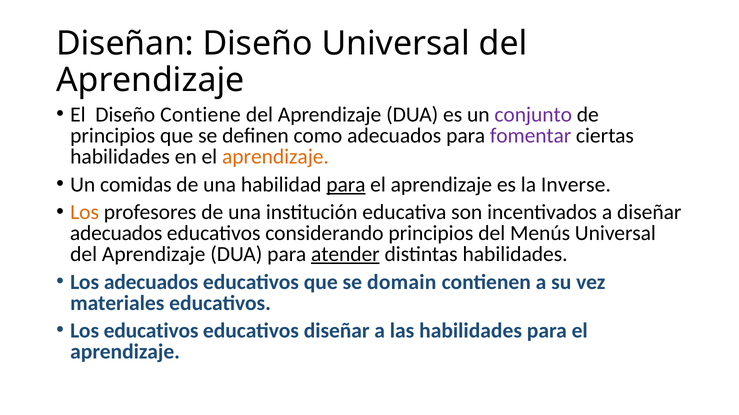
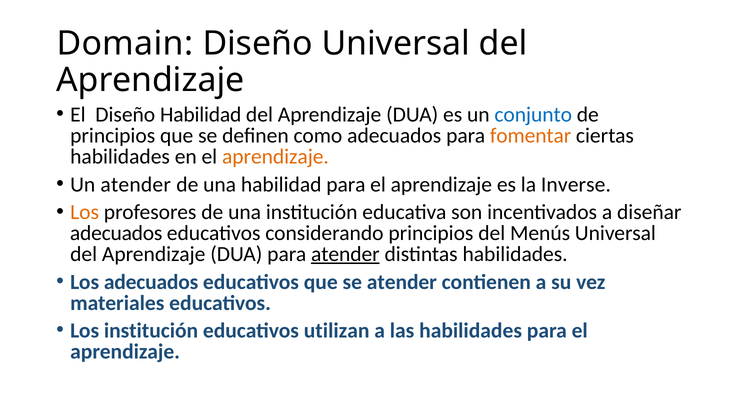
Diseñan: Diseñan -> Domain
Diseño Contiene: Contiene -> Habilidad
conjunto colour: purple -> blue
fomentar colour: purple -> orange
Un comidas: comidas -> atender
para at (346, 185) underline: present -> none
se domain: domain -> atender
Los educativos: educativos -> institución
educativos diseñar: diseñar -> utilizan
